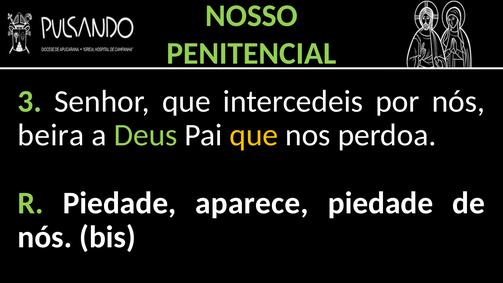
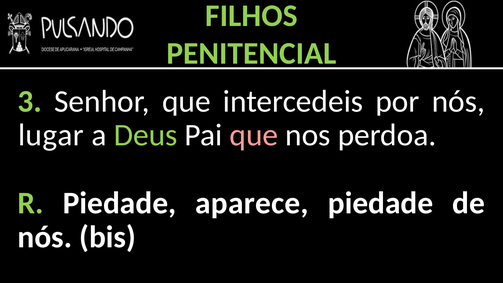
NOSSO: NOSSO -> FILHOS
beira: beira -> lugar
que at (254, 135) colour: yellow -> pink
